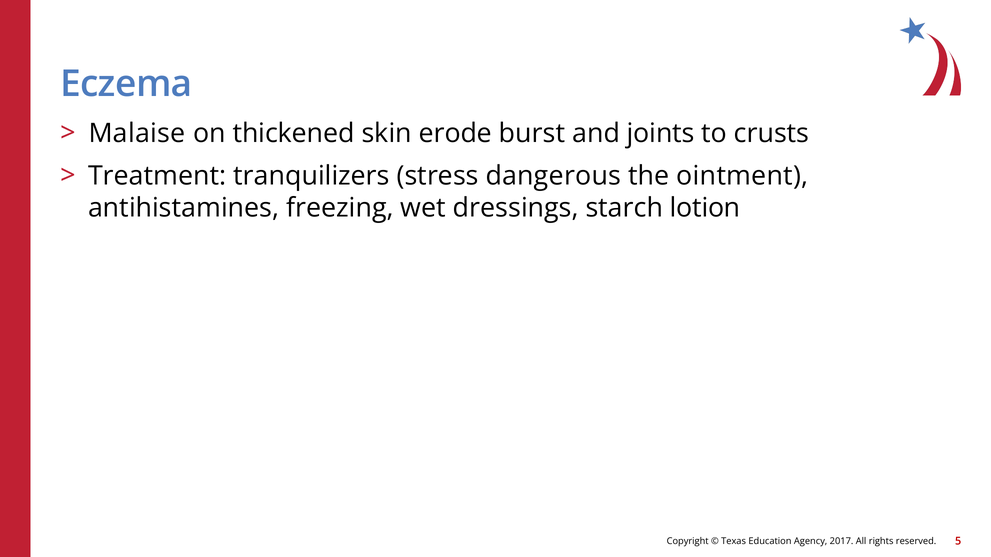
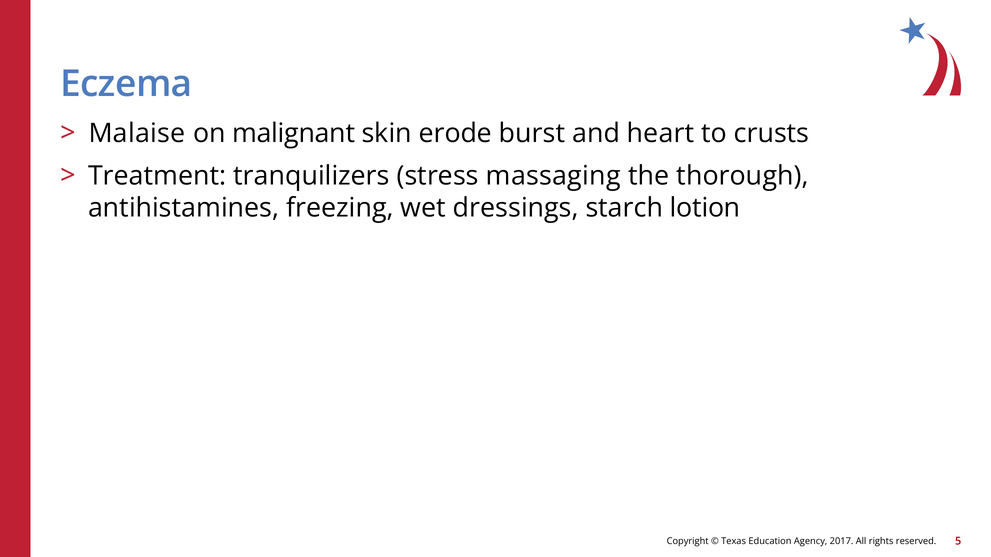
thickened: thickened -> malignant
joints: joints -> heart
dangerous: dangerous -> massaging
ointment: ointment -> thorough
